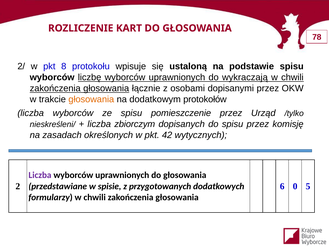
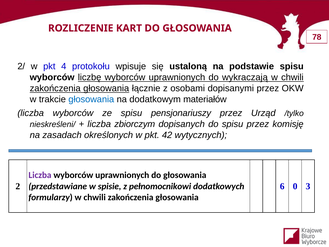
8: 8 -> 4
głosowania at (91, 99) colour: orange -> blue
protokołów: protokołów -> materiałów
pomieszczenie: pomieszczenie -> pensjonariuszy
5: 5 -> 3
przygotowanych: przygotowanych -> pełnomocnikowi
